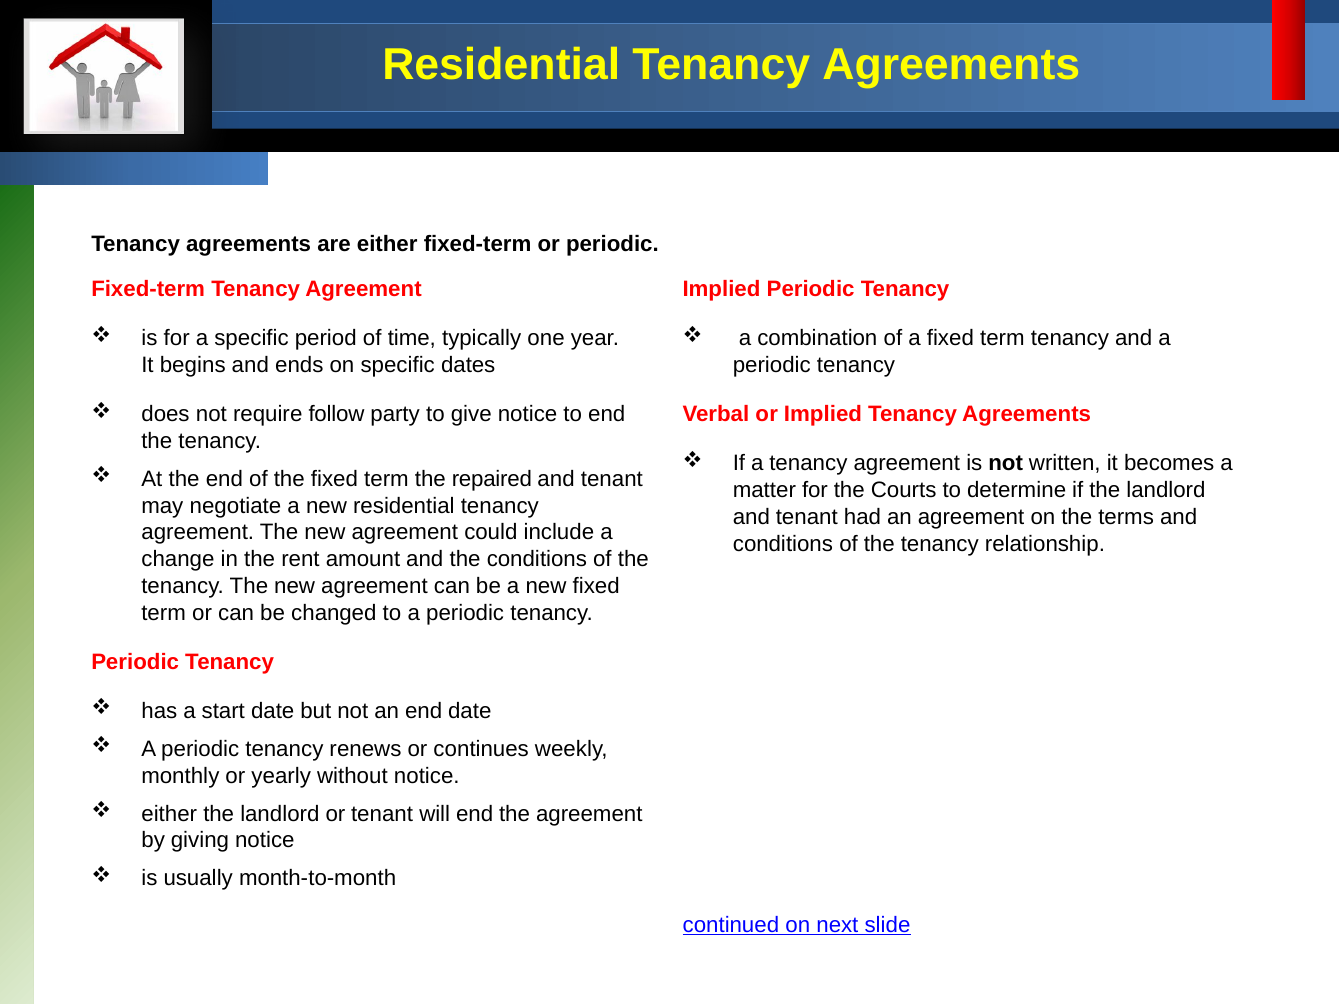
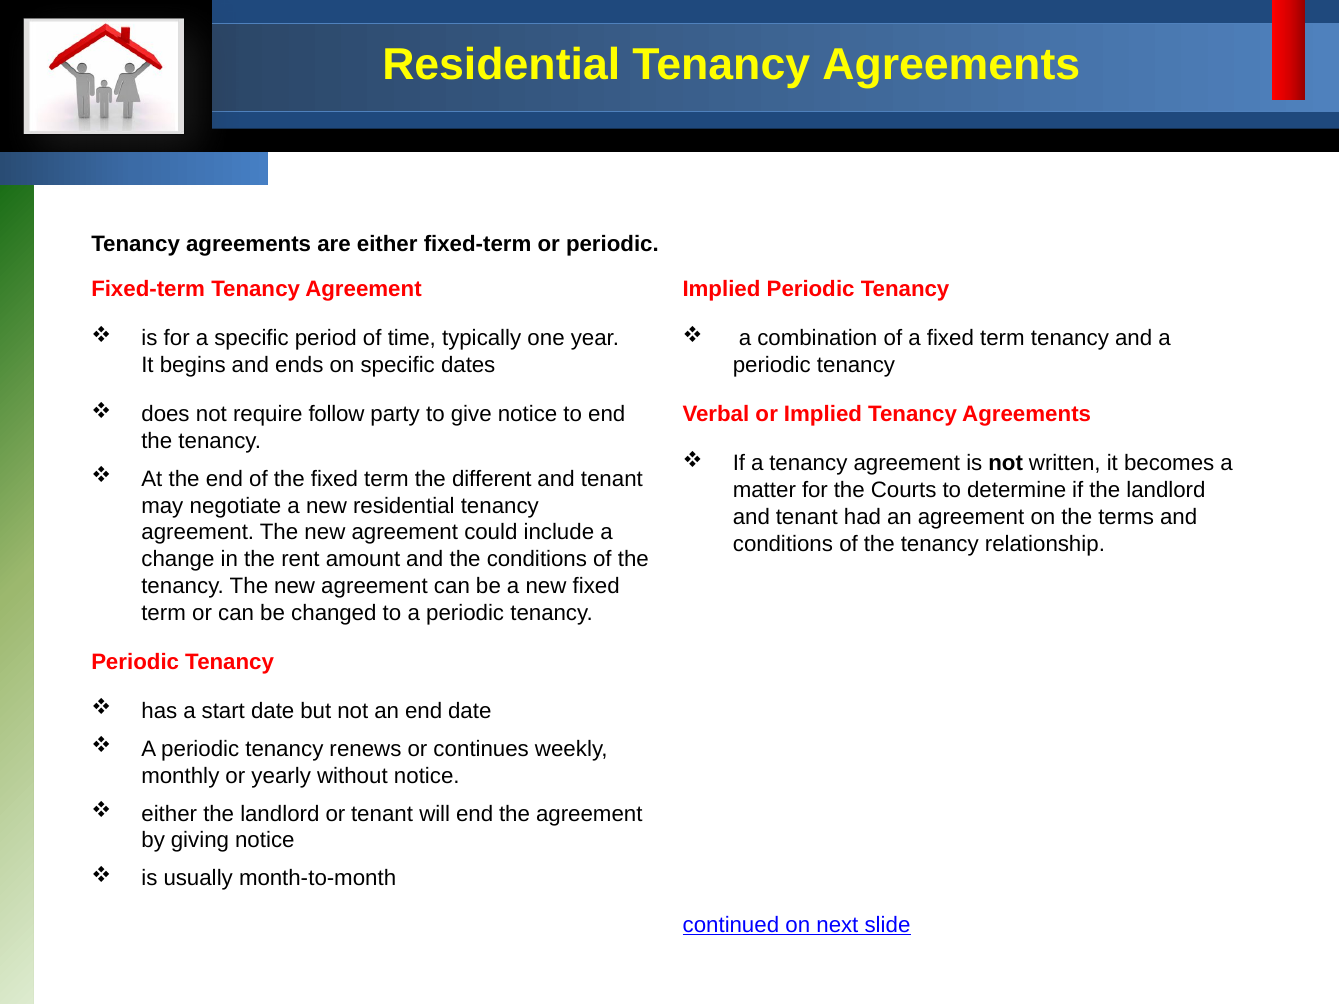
repaired: repaired -> different
